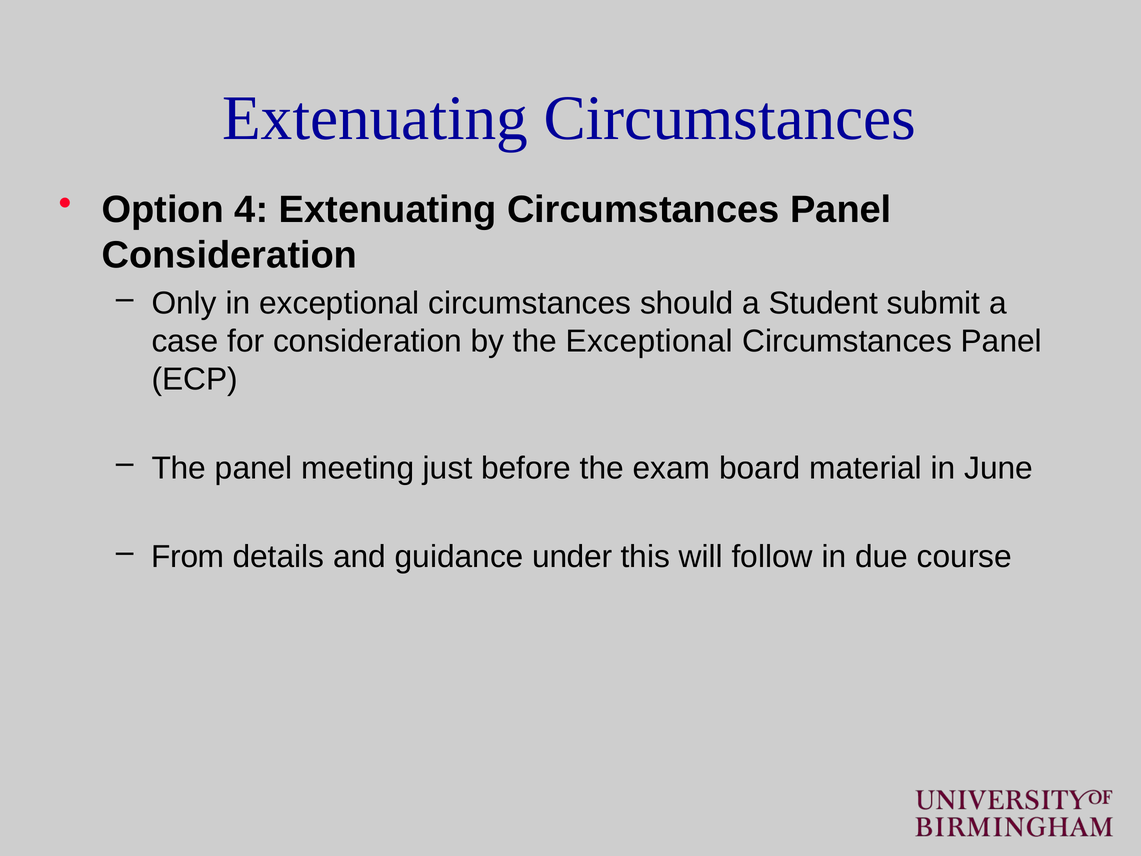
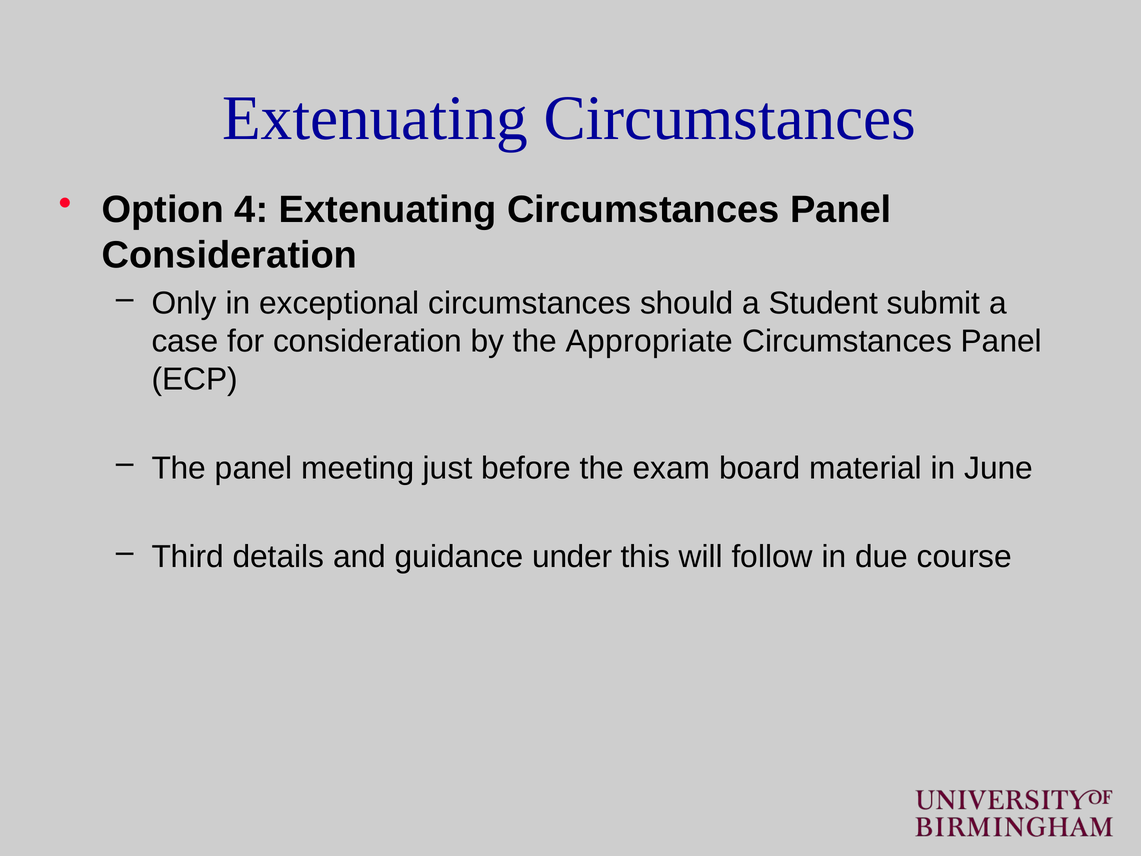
the Exceptional: Exceptional -> Appropriate
From: From -> Third
